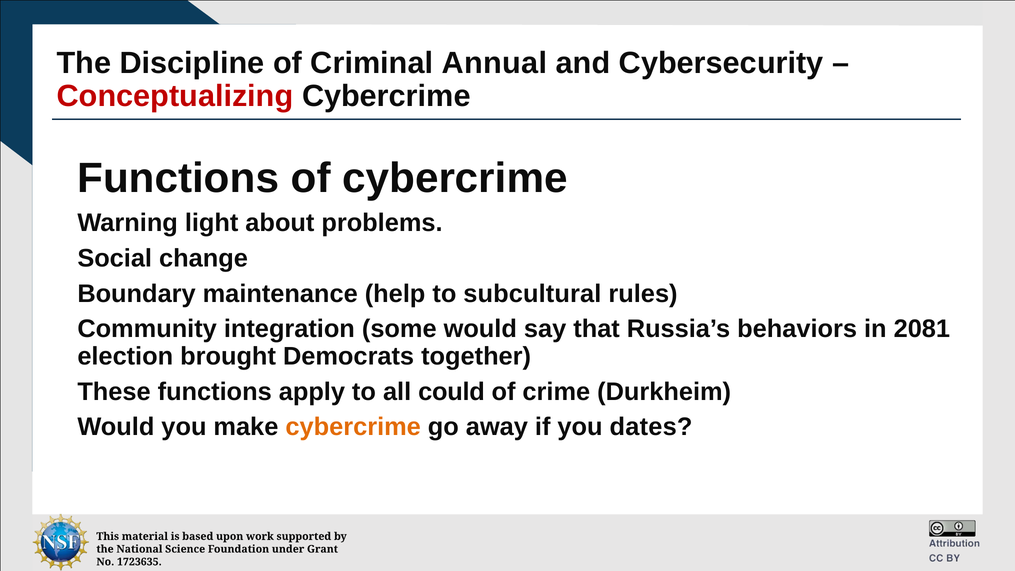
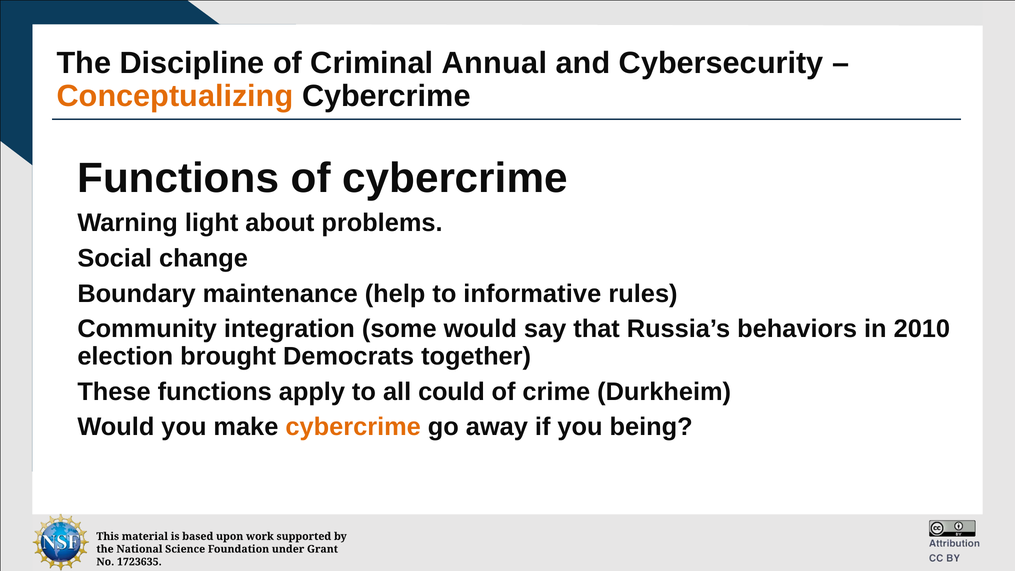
Conceptualizing colour: red -> orange
subcultural: subcultural -> informative
2081: 2081 -> 2010
dates: dates -> being
